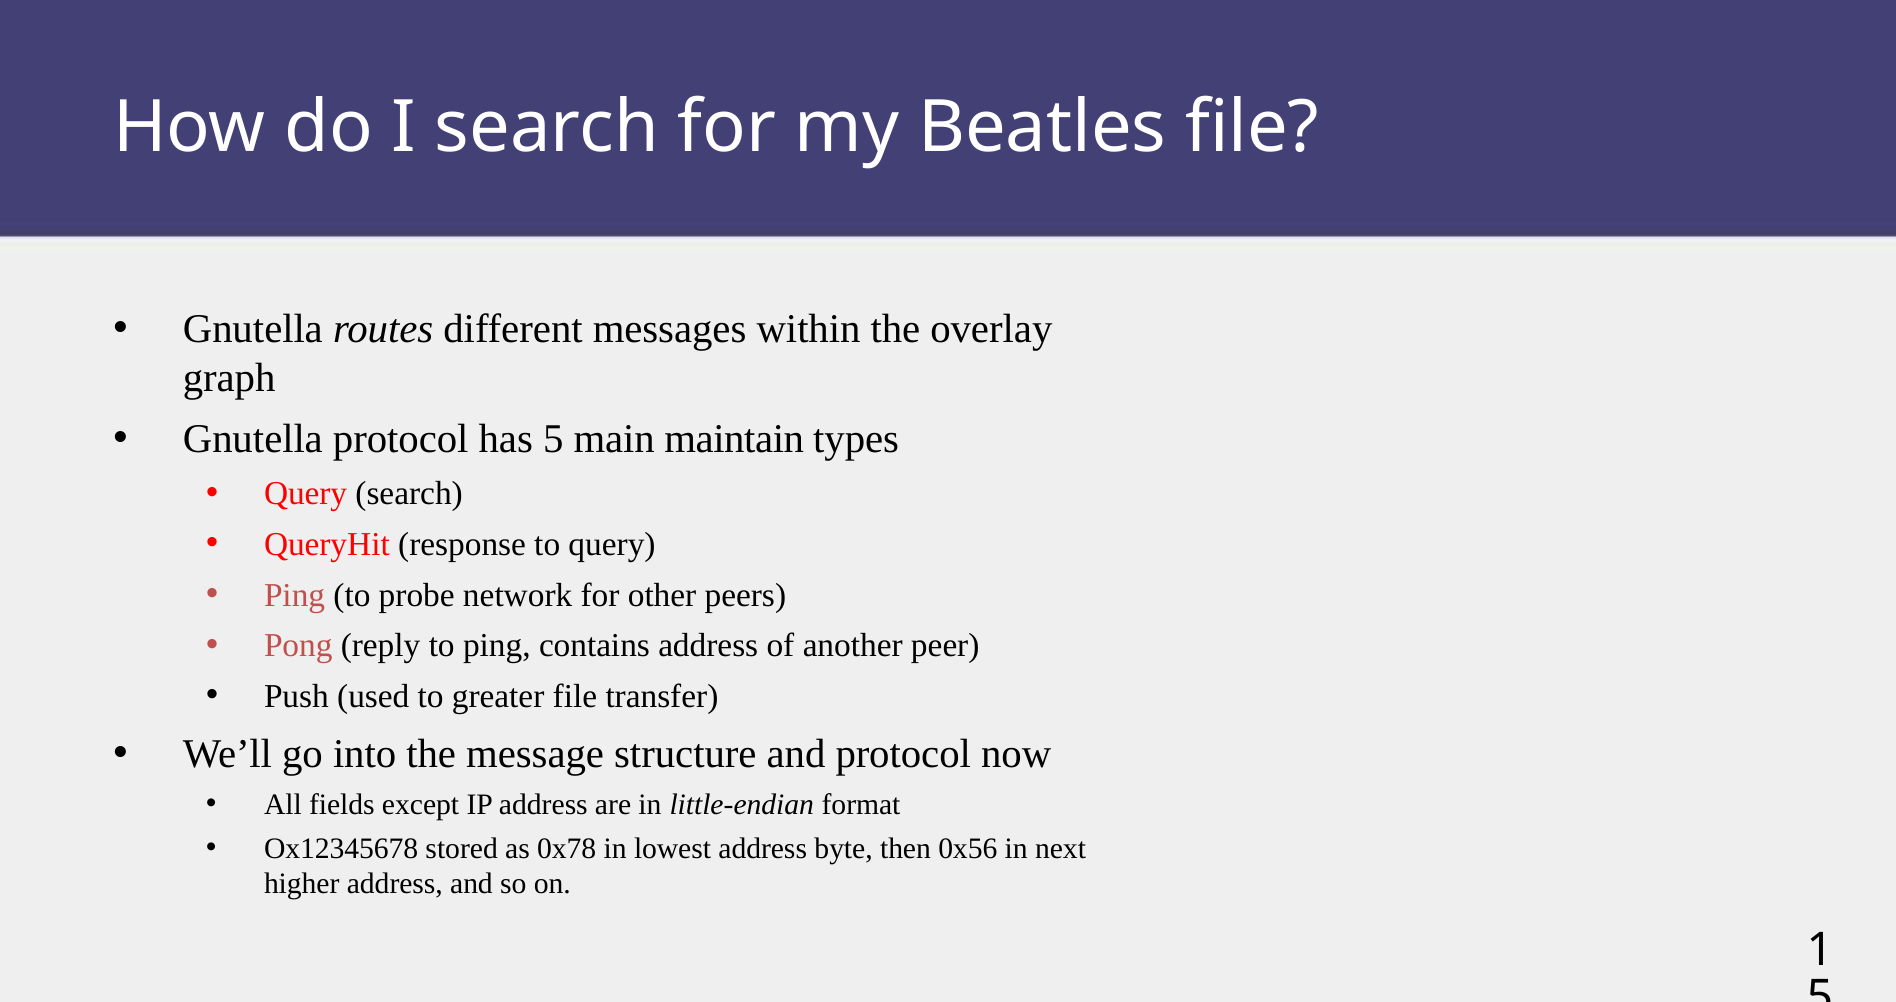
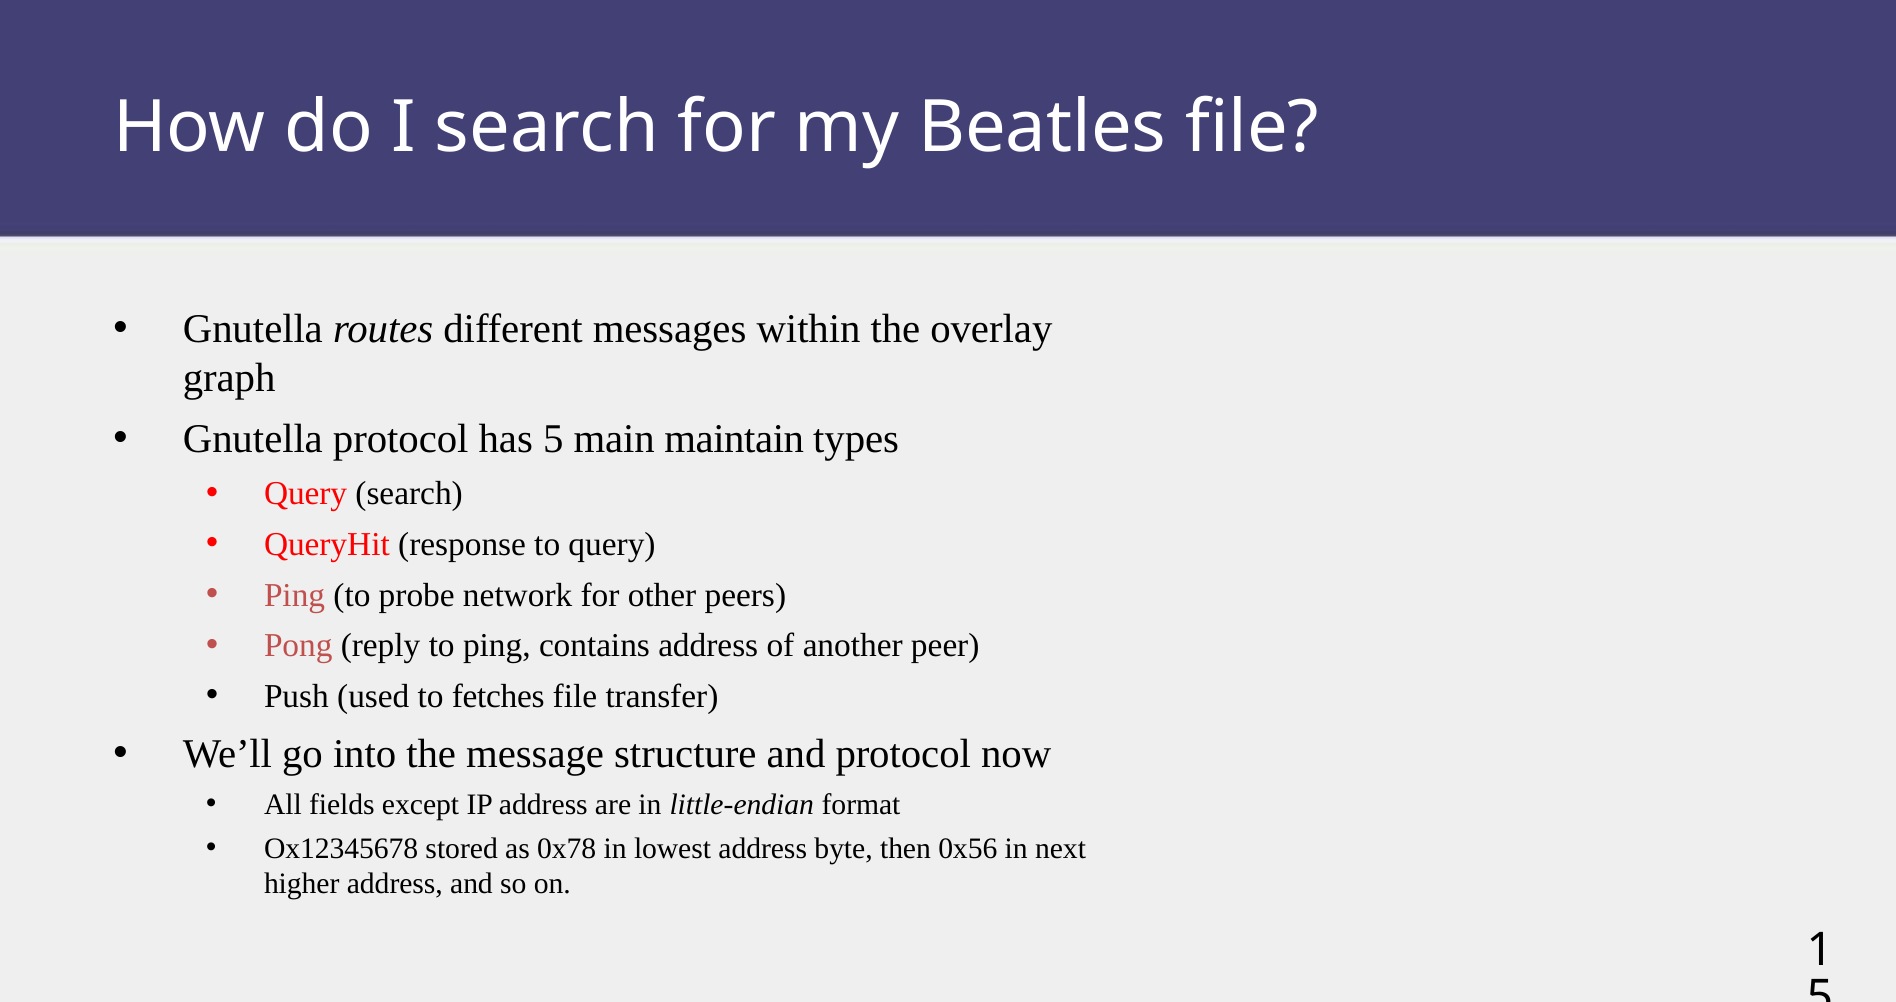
greater: greater -> fetches
